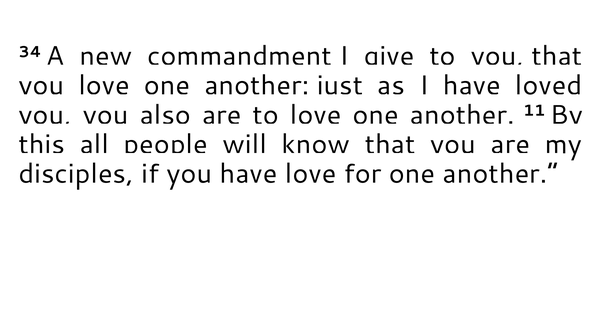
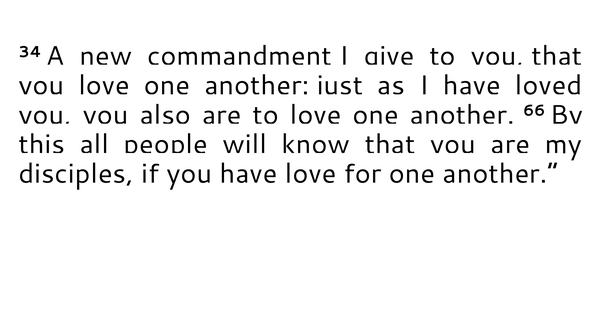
11: 11 -> 66
